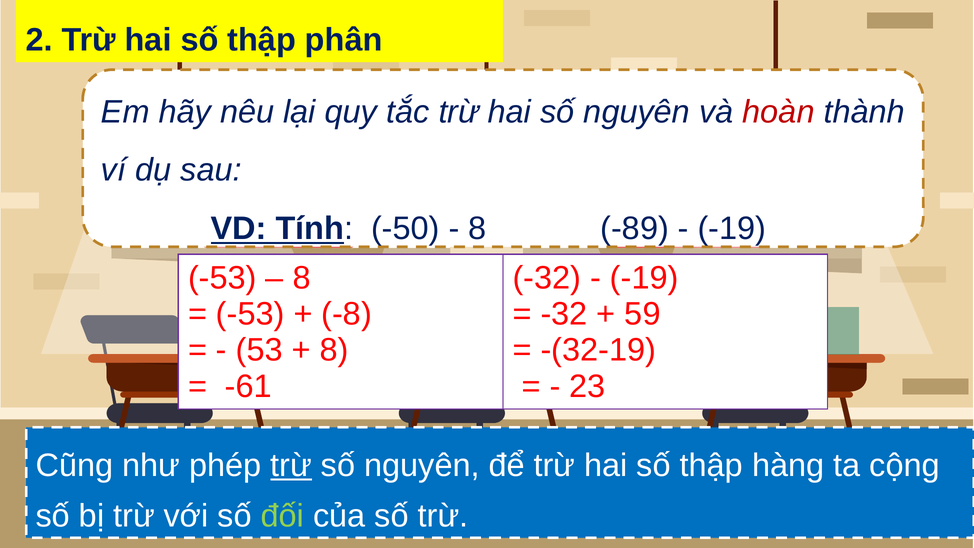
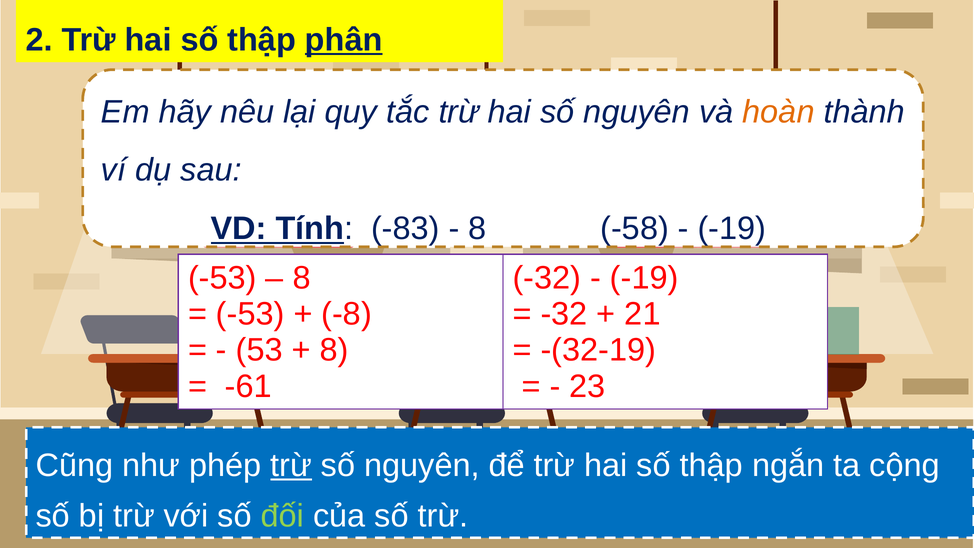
phân underline: none -> present
hoàn colour: red -> orange
-50: -50 -> -83
-89: -89 -> -58
59: 59 -> 21
hàng: hàng -> ngắn
